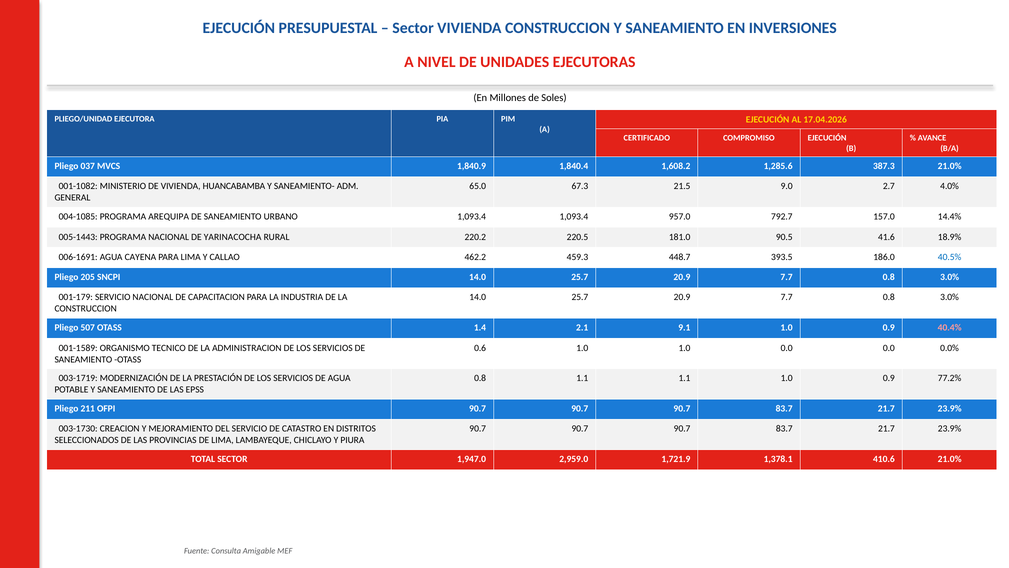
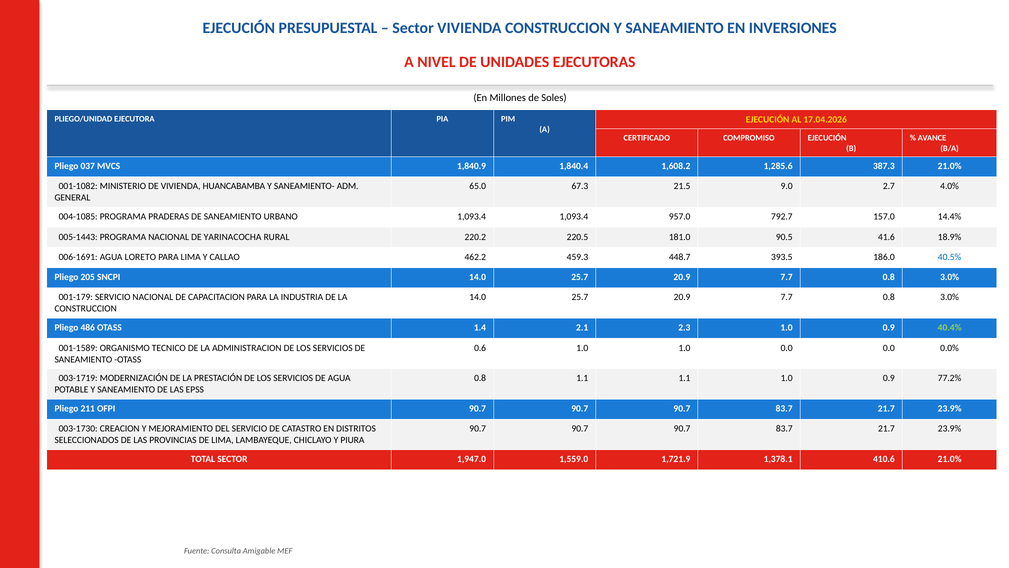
AREQUIPA: AREQUIPA -> PRADERAS
CAYENA: CAYENA -> LORETO
507: 507 -> 486
9.1: 9.1 -> 2.3
40.4% colour: pink -> light green
2,959.0: 2,959.0 -> 1,559.0
